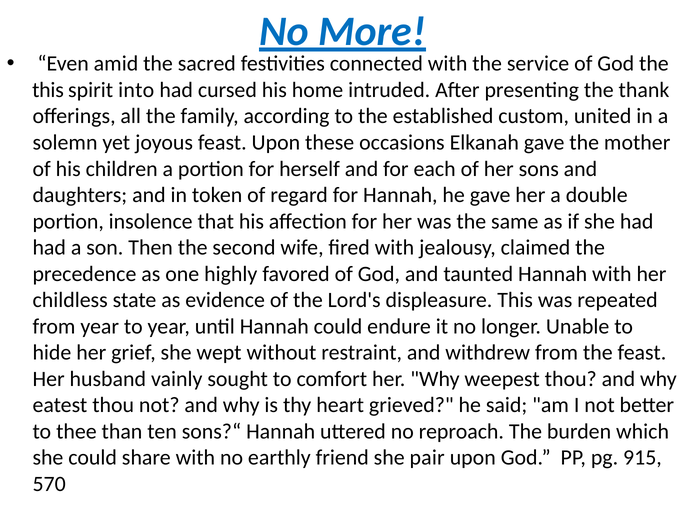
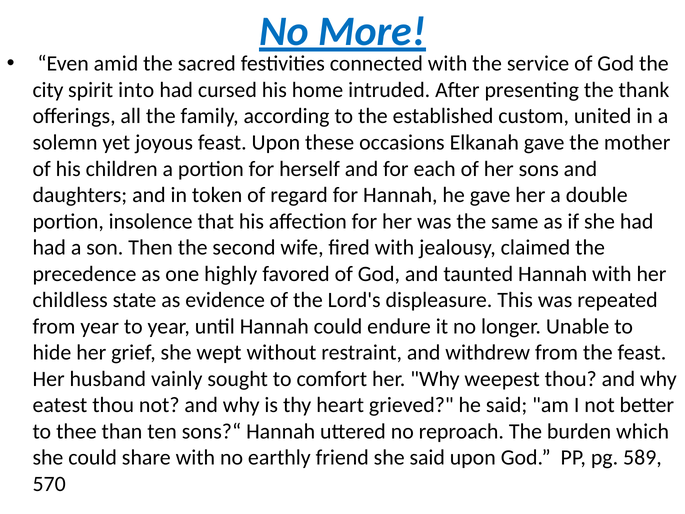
this at (48, 90): this -> city
she pair: pair -> said
915: 915 -> 589
